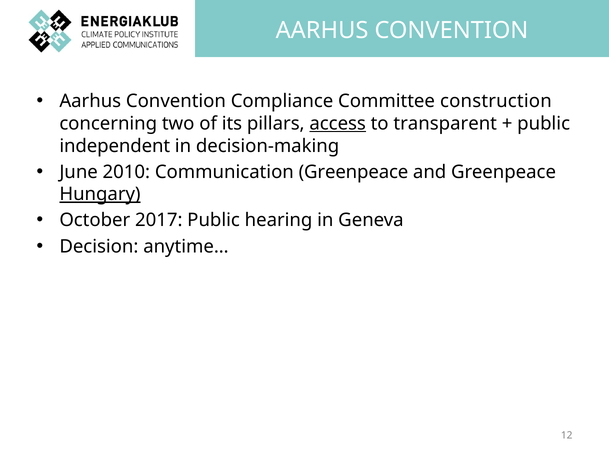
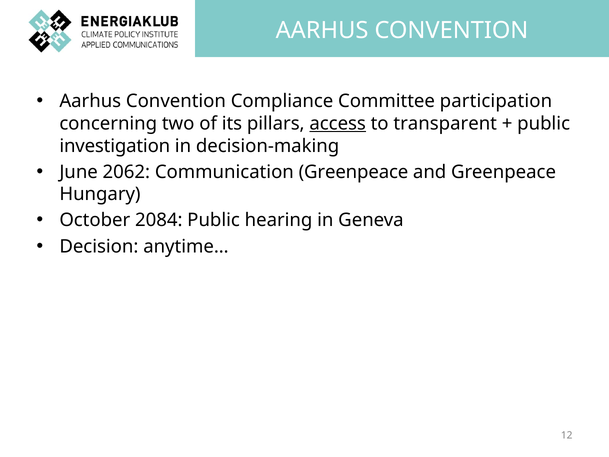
construction: construction -> participation
independent: independent -> investigation
2010: 2010 -> 2062
Hungary underline: present -> none
2017: 2017 -> 2084
